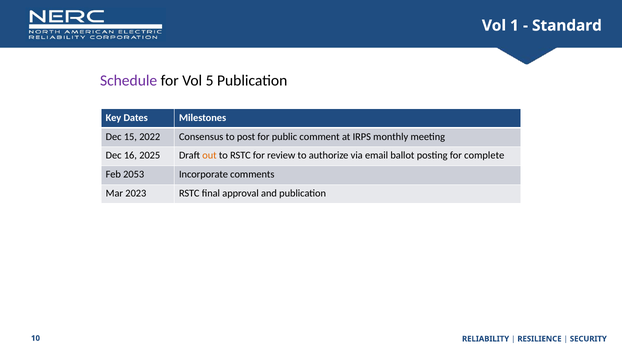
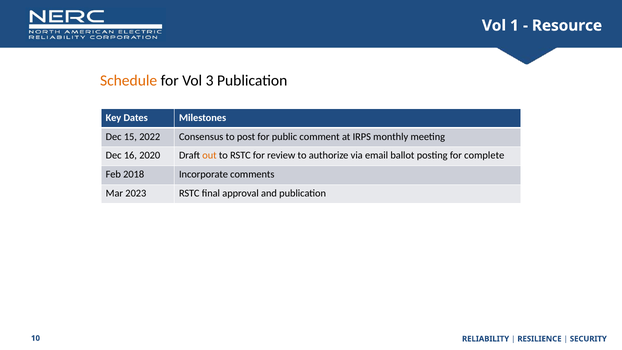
Standard: Standard -> Resource
Schedule colour: purple -> orange
5: 5 -> 3
2025: 2025 -> 2020
2053: 2053 -> 2018
